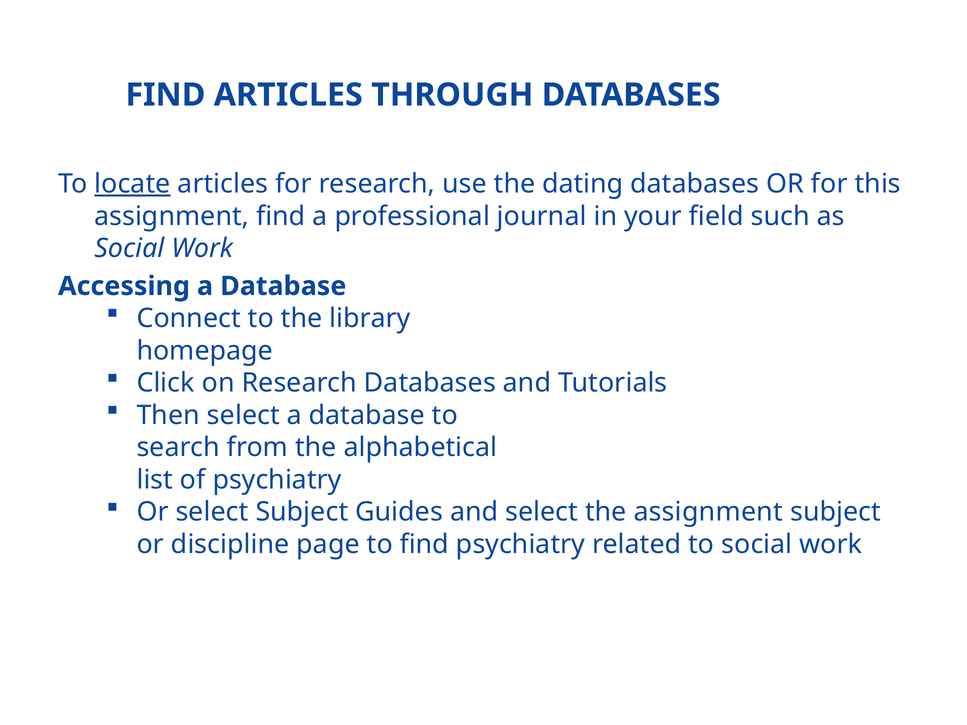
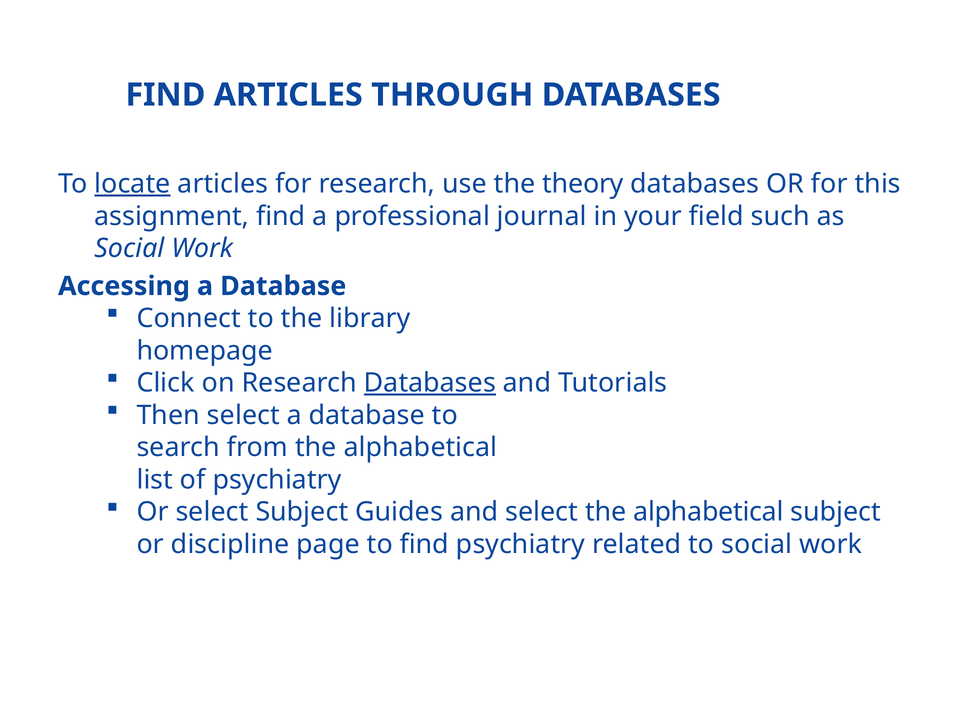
dating: dating -> theory
Databases at (430, 383) underline: none -> present
select the assignment: assignment -> alphabetical
